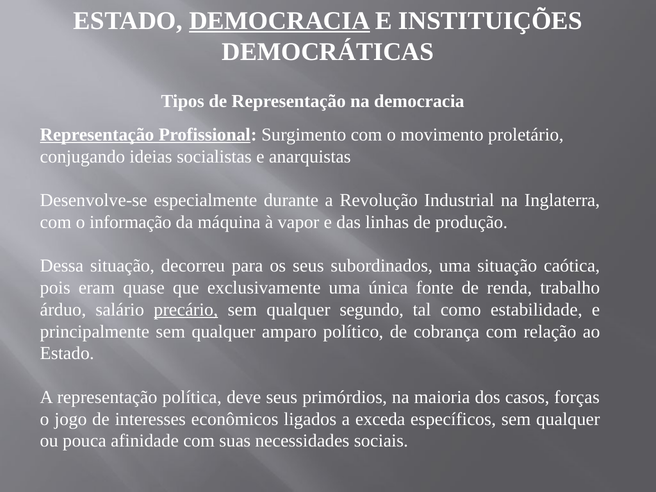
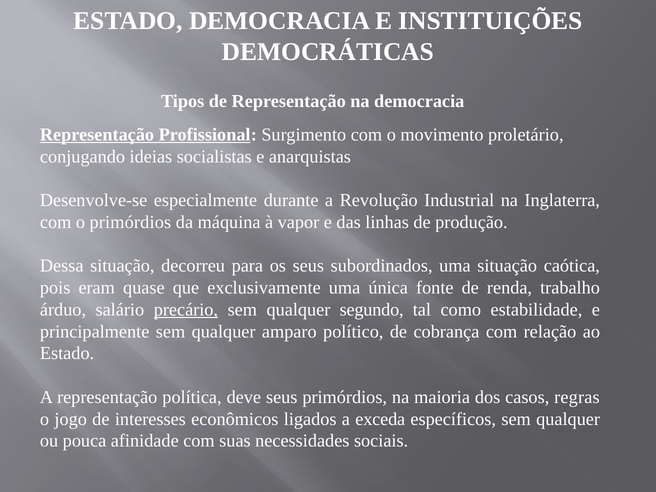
DEMOCRACIA at (280, 21) underline: present -> none
o informação: informação -> primórdios
forças: forças -> regras
